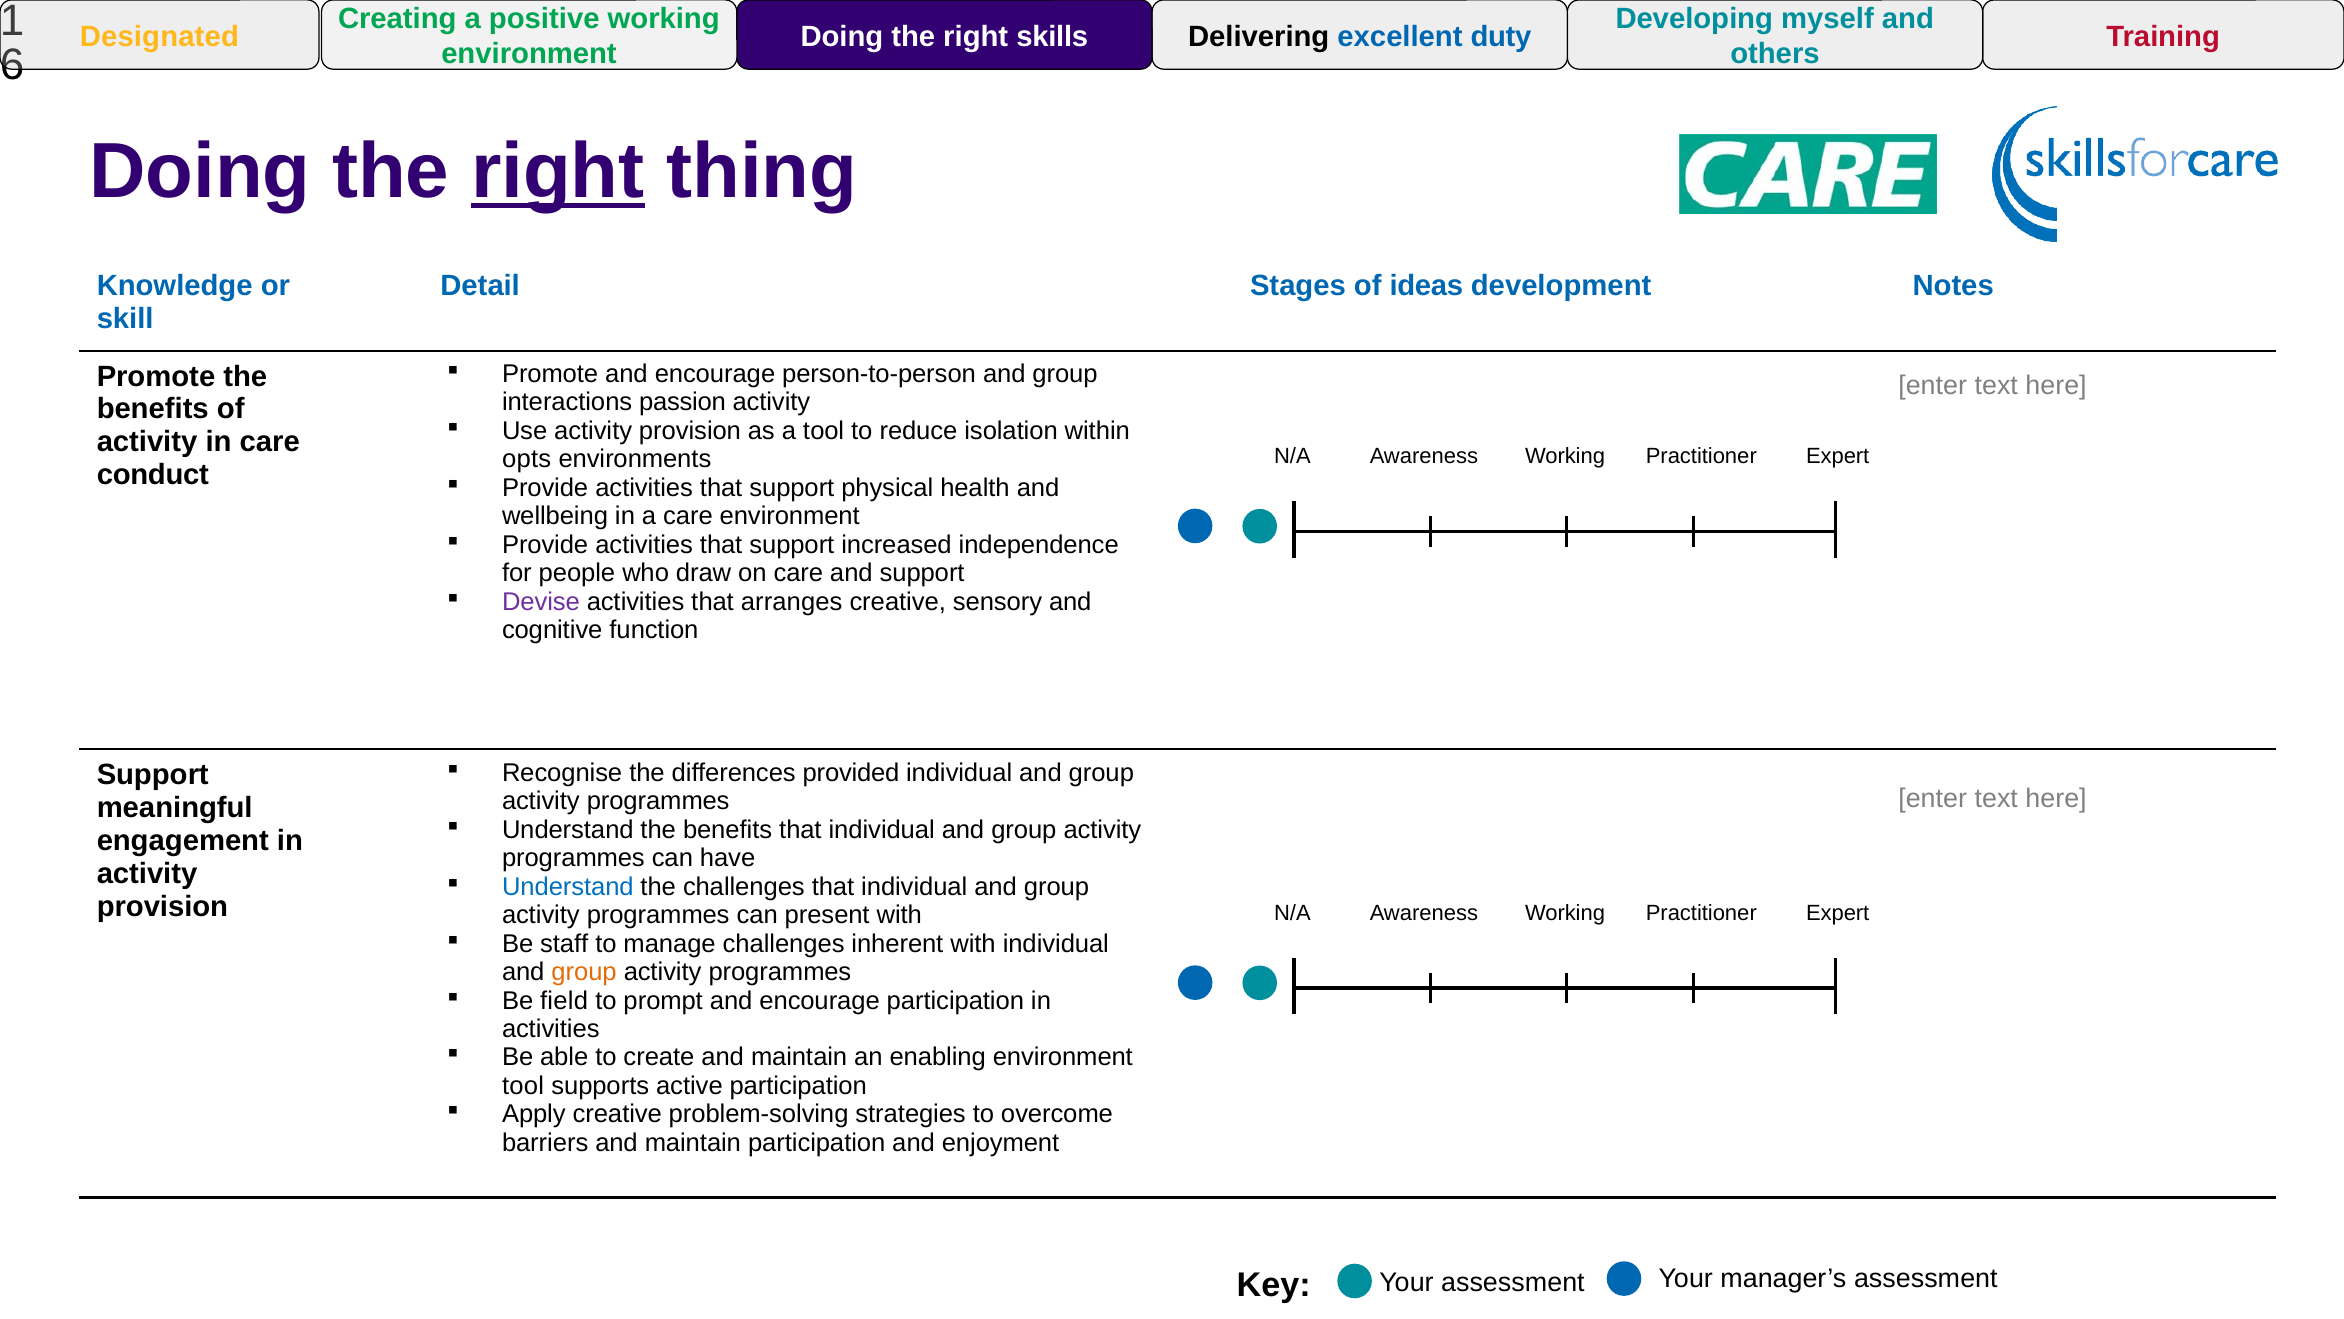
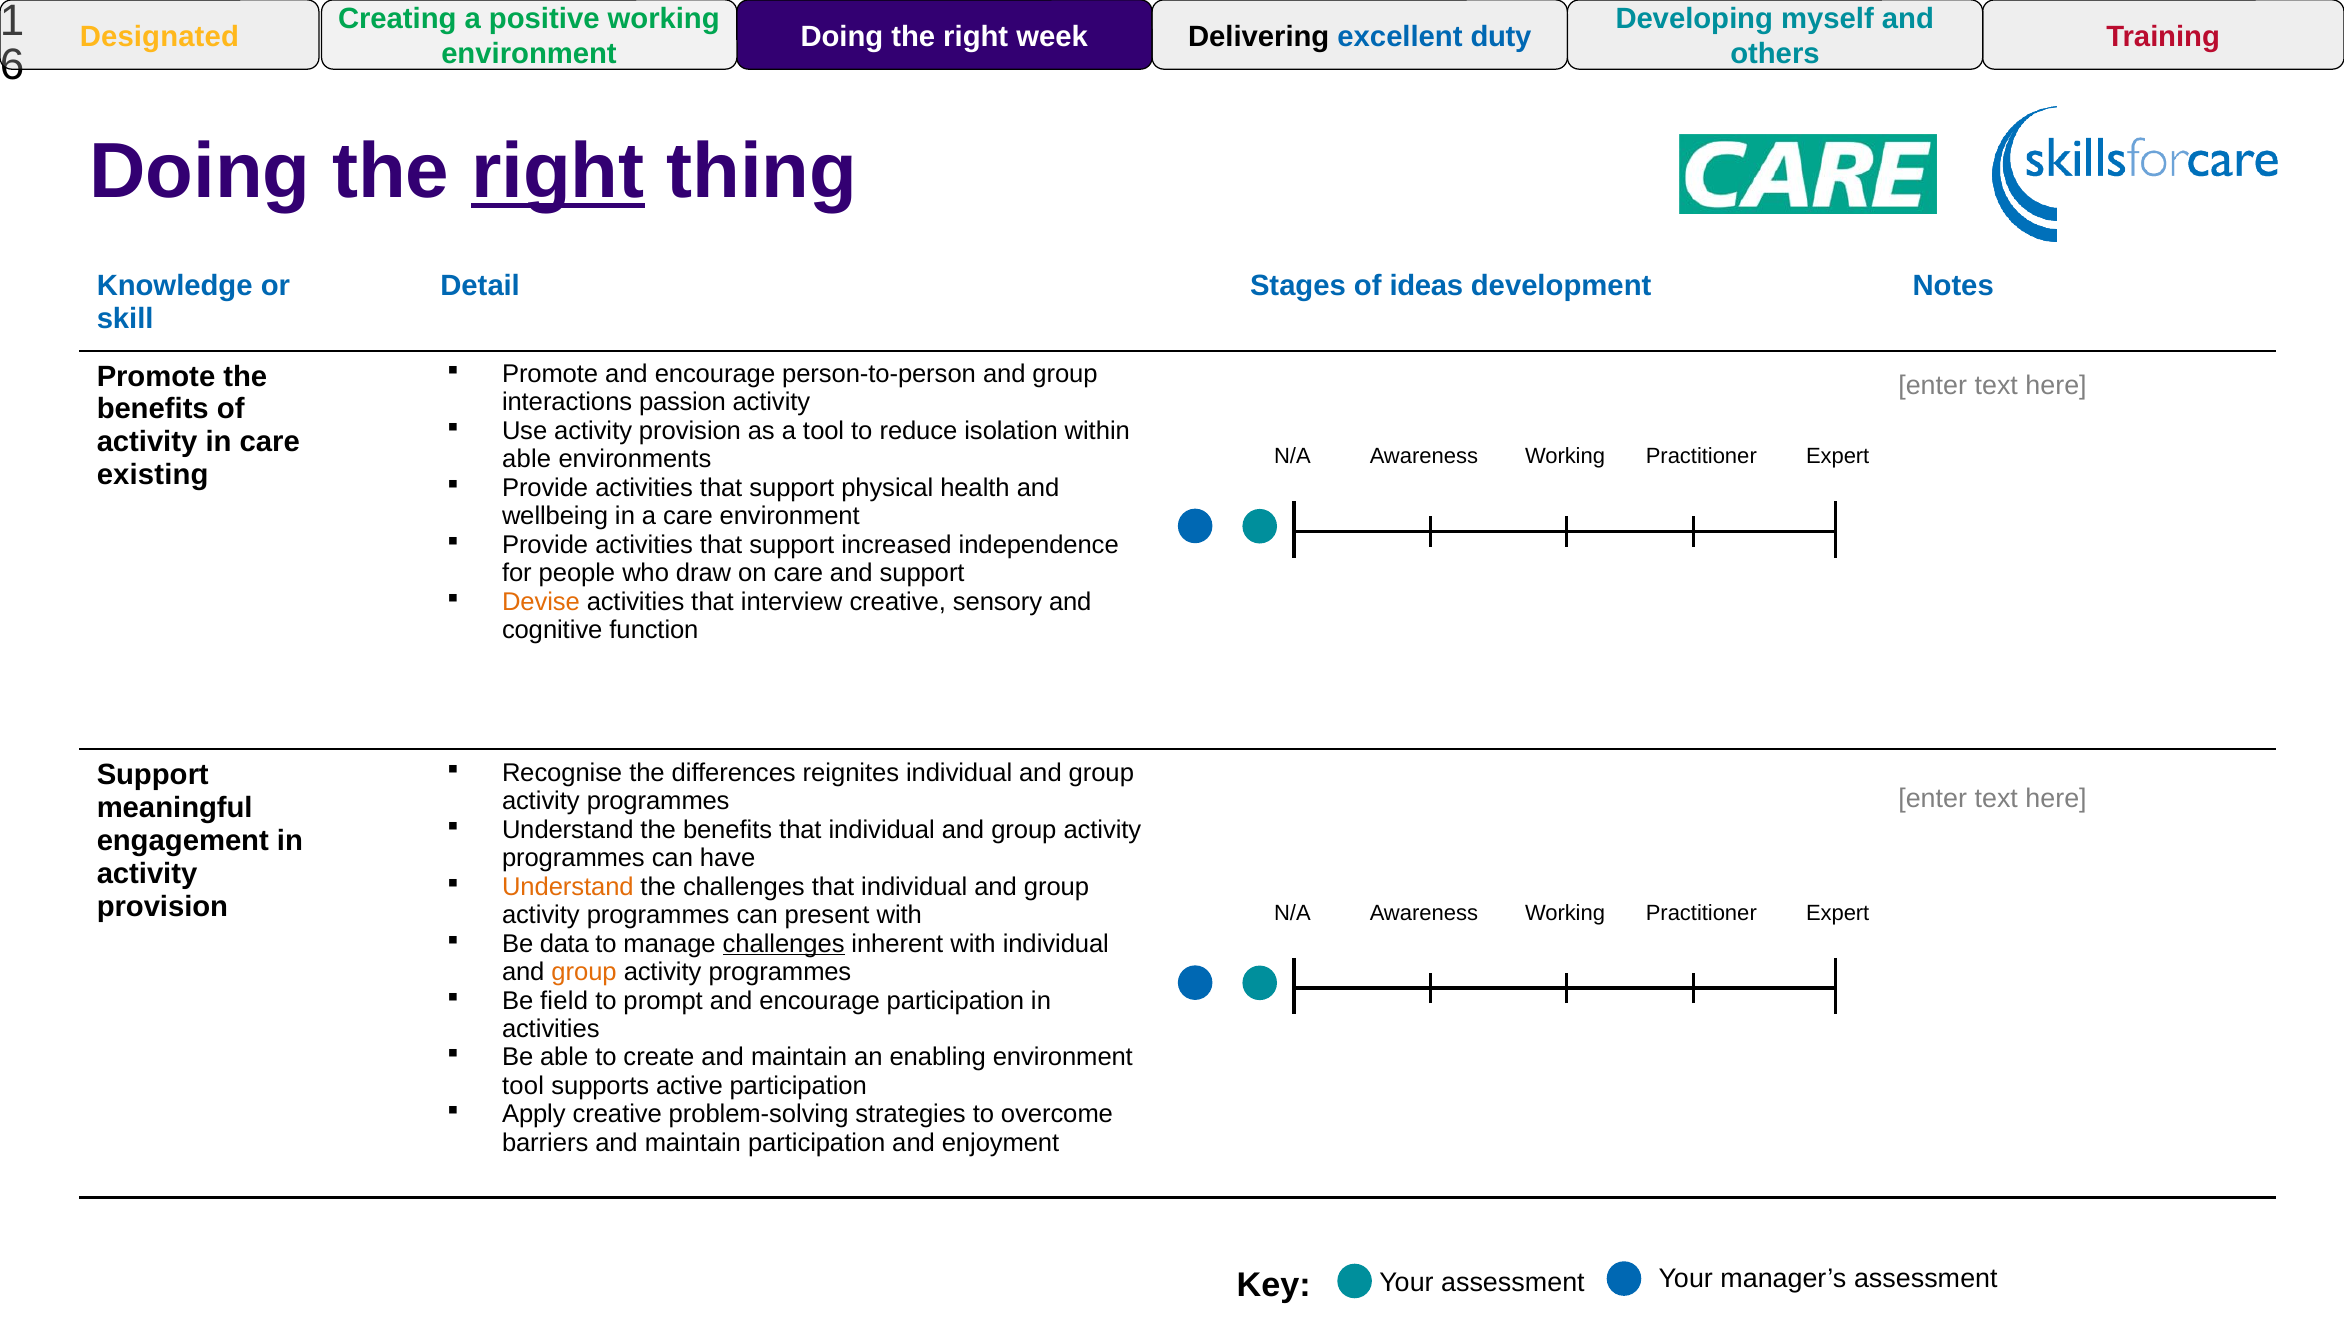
skills: skills -> week
opts at (527, 459): opts -> able
conduct: conduct -> existing
Devise colour: purple -> orange
arranges: arranges -> interview
provided: provided -> reignites
Understand at (568, 886) colour: blue -> orange
staff: staff -> data
challenges at (784, 943) underline: none -> present
